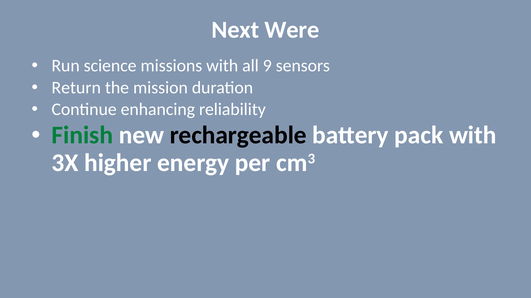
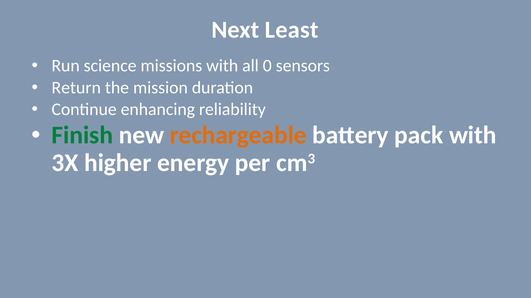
Were: Were -> Least
9: 9 -> 0
rechargeable colour: black -> orange
